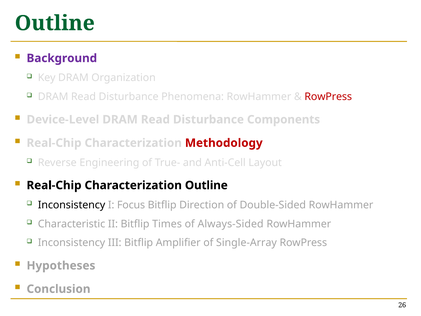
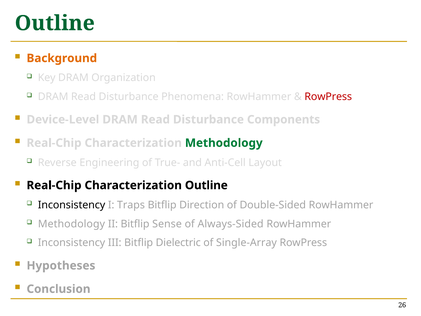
Background colour: purple -> orange
Methodology at (224, 143) colour: red -> green
Focus: Focus -> Traps
Characteristic at (72, 224): Characteristic -> Methodology
Times: Times -> Sense
Amplifier: Amplifier -> Dielectric
